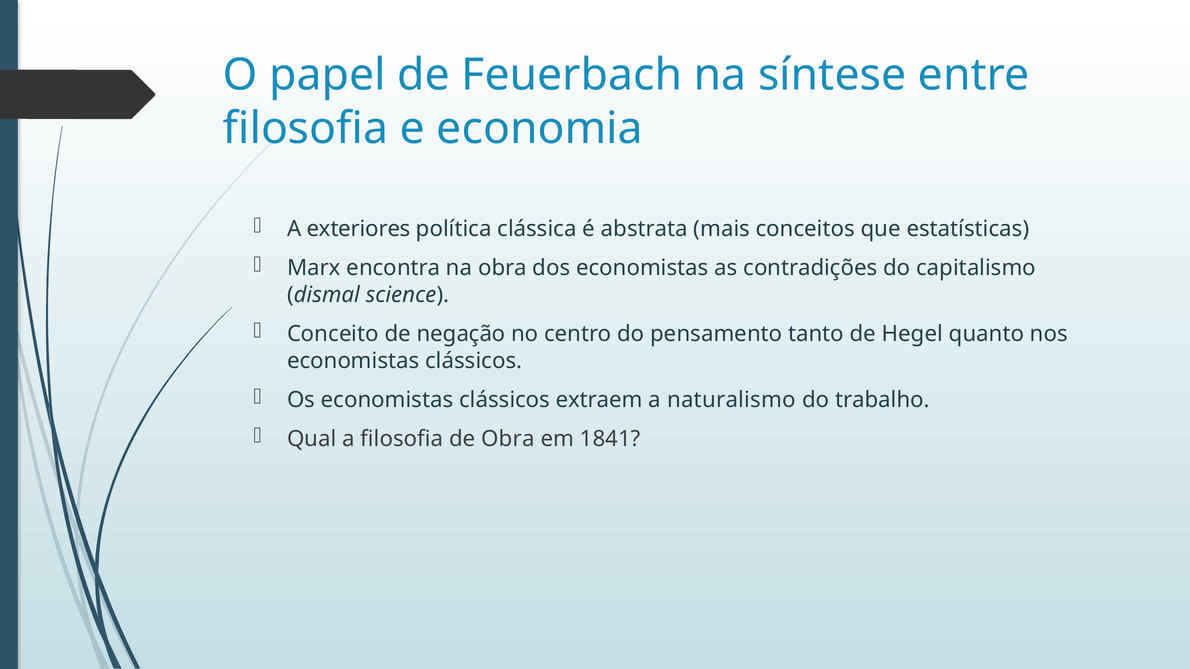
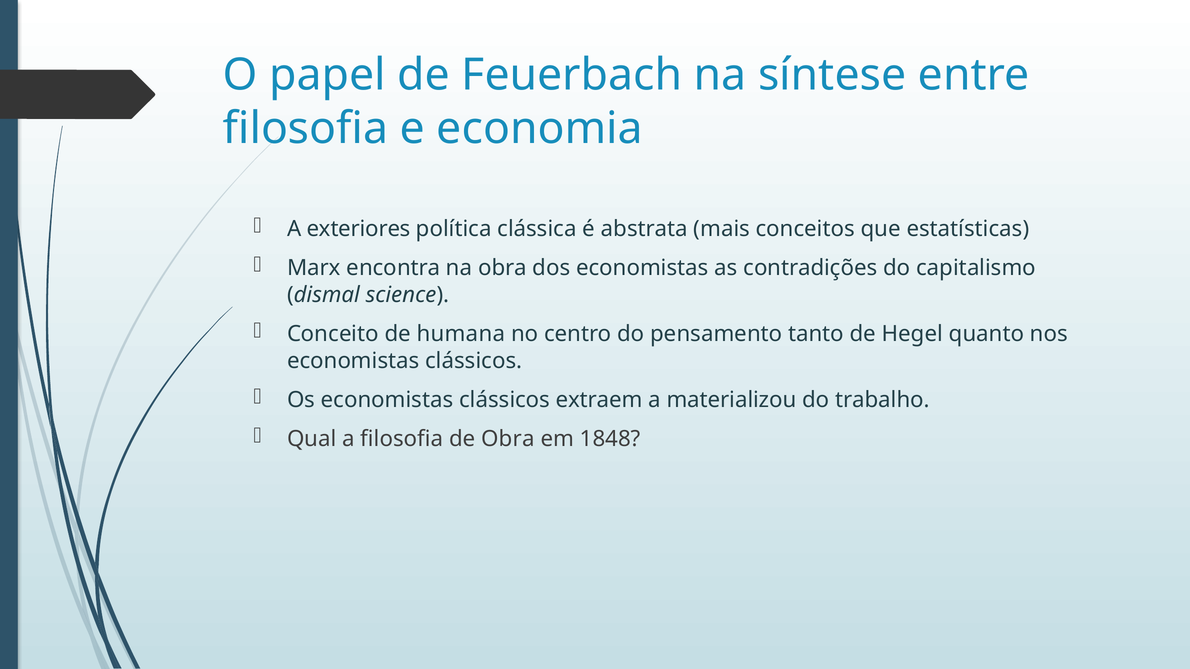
negação: negação -> humana
naturalismo: naturalismo -> materializou
1841: 1841 -> 1848
